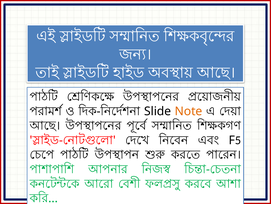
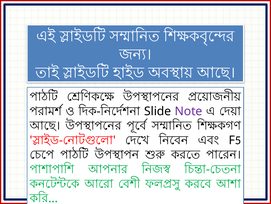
Note colour: orange -> purple
